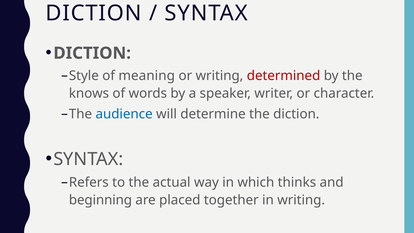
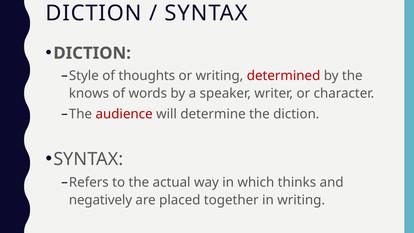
meaning: meaning -> thoughts
audience colour: blue -> red
beginning: beginning -> negatively
